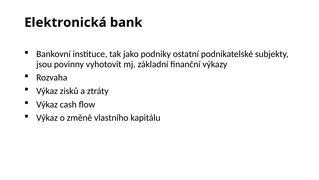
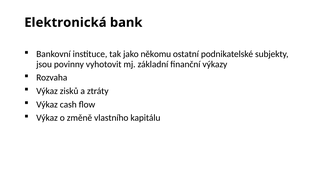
podniky: podniky -> někomu
